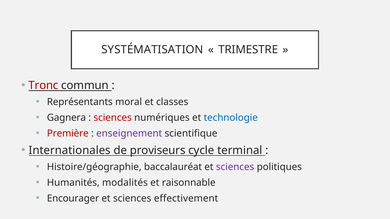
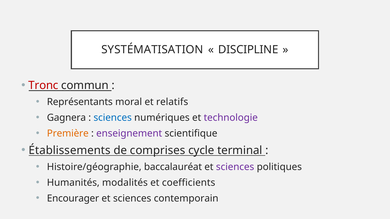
TRIMESTRE: TRIMESTRE -> DISCIPLINE
classes: classes -> relatifs
sciences at (113, 118) colour: red -> blue
technologie colour: blue -> purple
Première colour: red -> orange
Internationales: Internationales -> Établissements
proviseurs: proviseurs -> comprises
raisonnable: raisonnable -> coefficients
effectivement: effectivement -> contemporain
